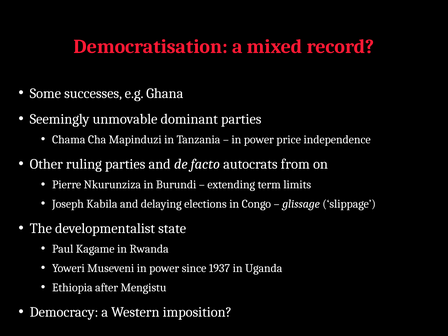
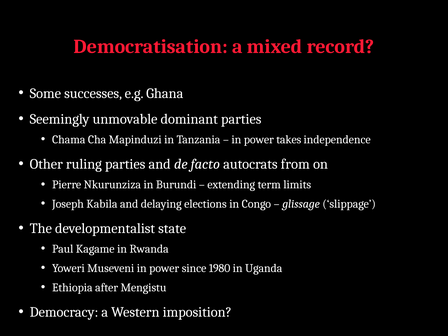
price: price -> takes
1937: 1937 -> 1980
